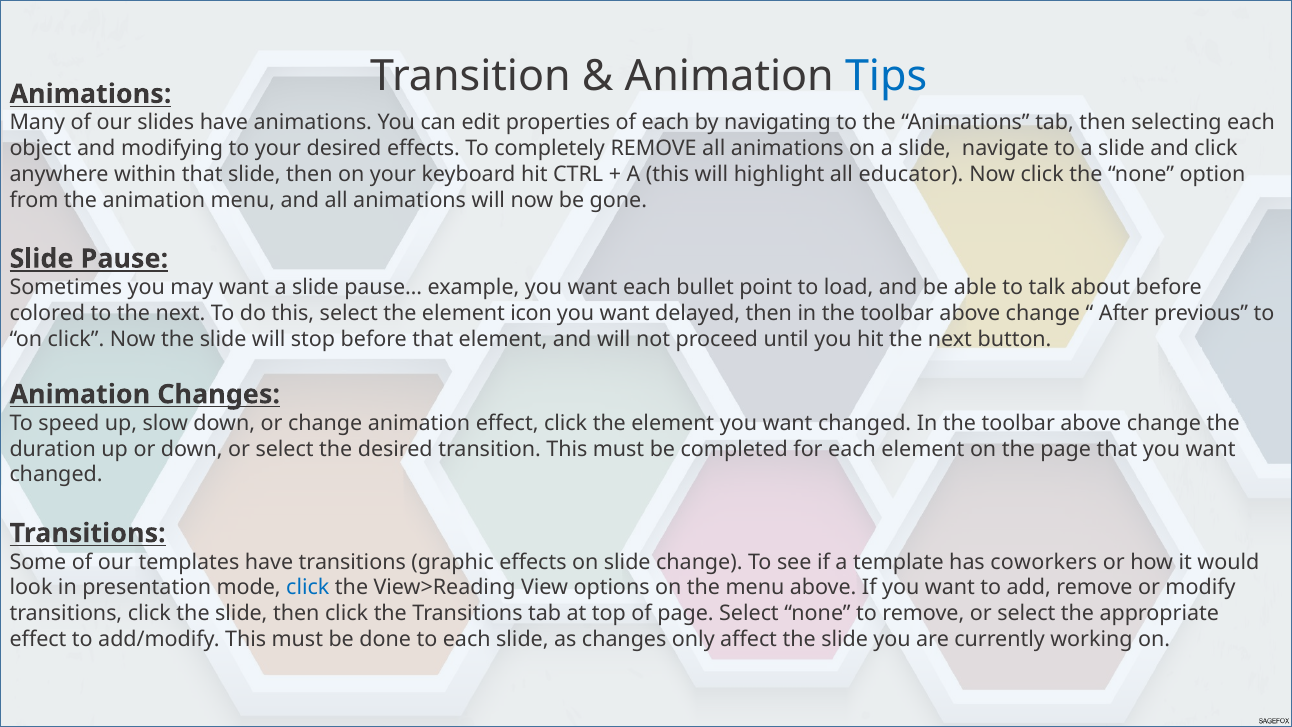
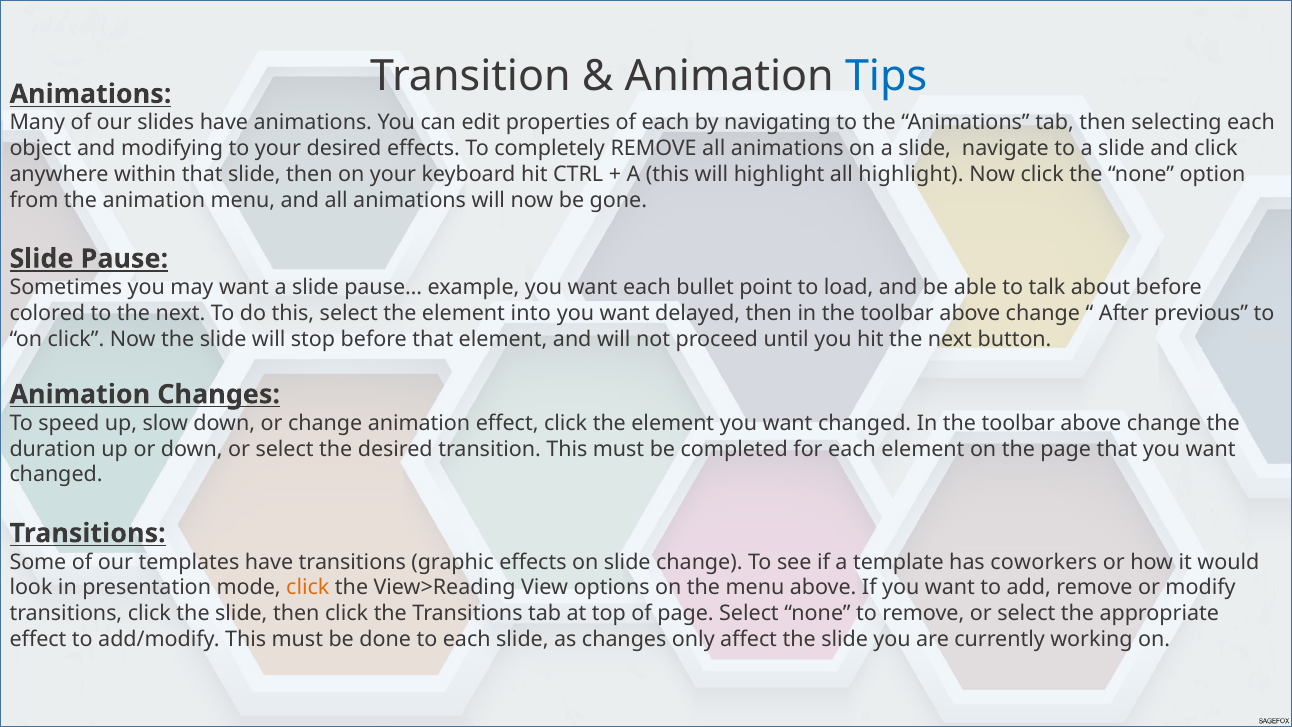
all educator: educator -> highlight
icon: icon -> into
click at (308, 588) colour: blue -> orange
